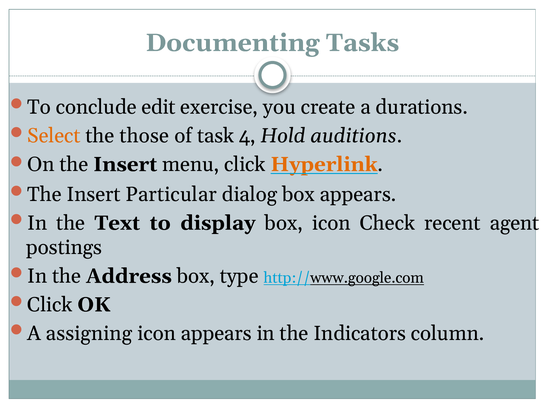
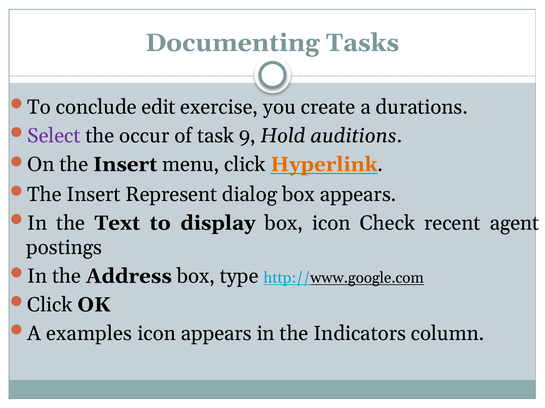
Select colour: orange -> purple
those: those -> occur
4: 4 -> 9
Particular: Particular -> Represent
assigning: assigning -> examples
